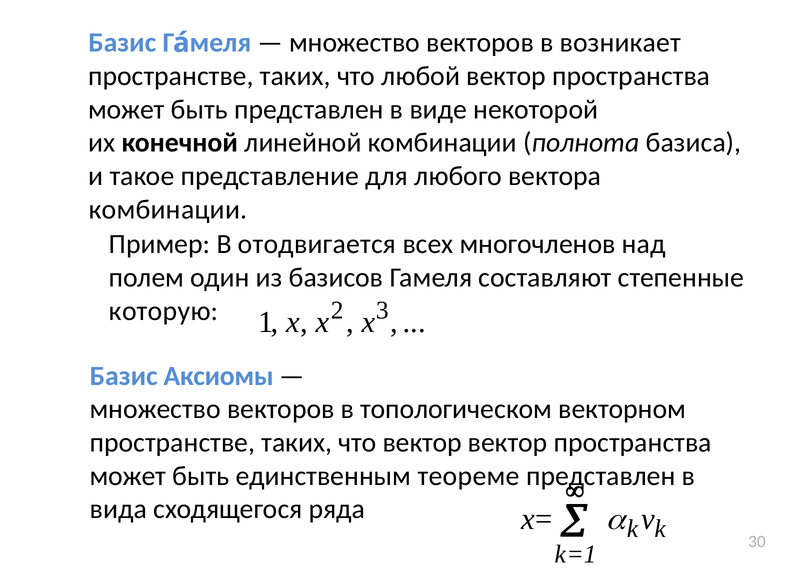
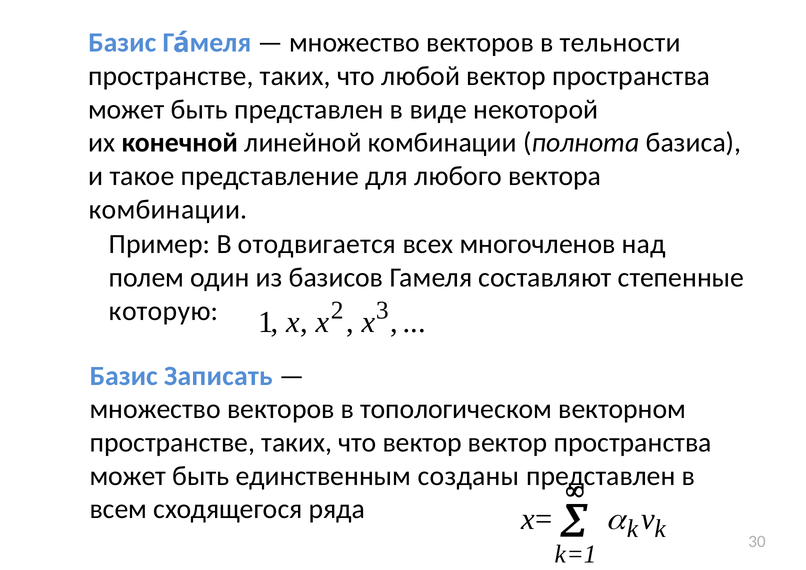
возникает: возникает -> тельности
Аксиомы: Аксиомы -> Записать
теореме: теореме -> созданы
вида: вида -> всем
